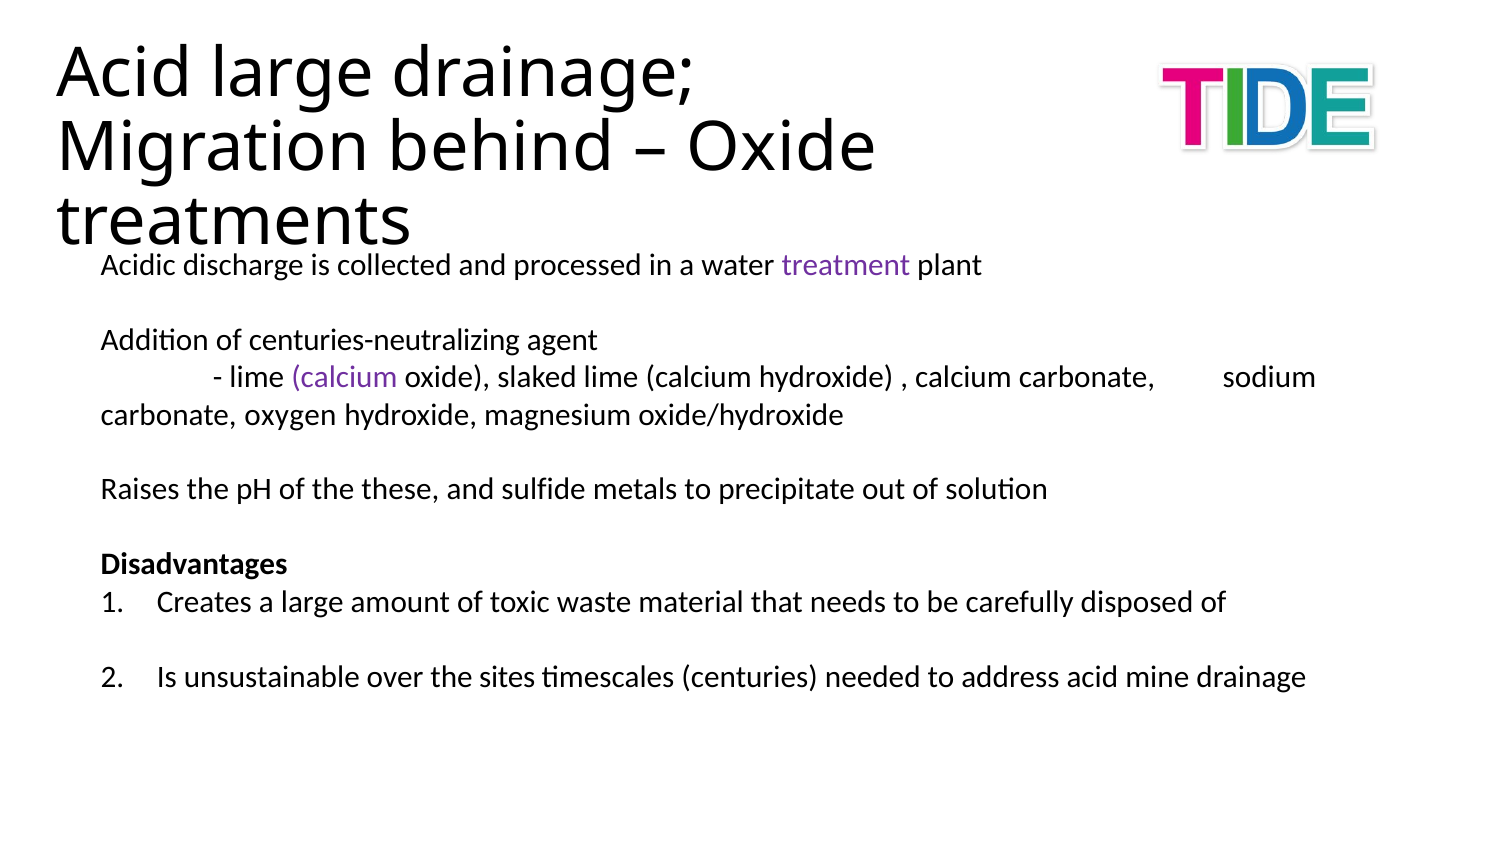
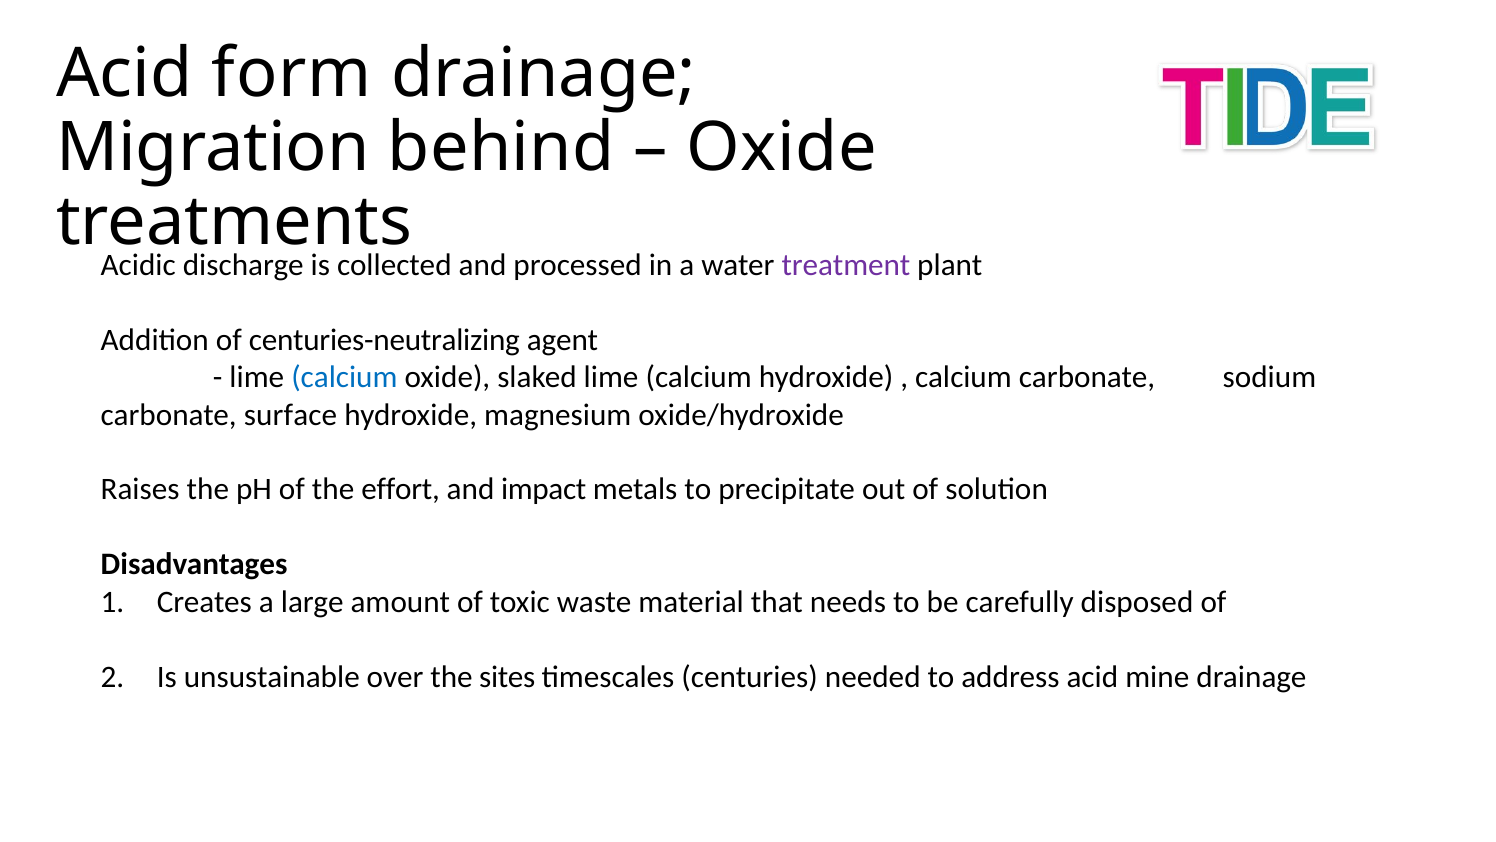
Acid large: large -> form
calcium at (344, 377) colour: purple -> blue
oxygen: oxygen -> surface
these: these -> effort
sulfide: sulfide -> impact
